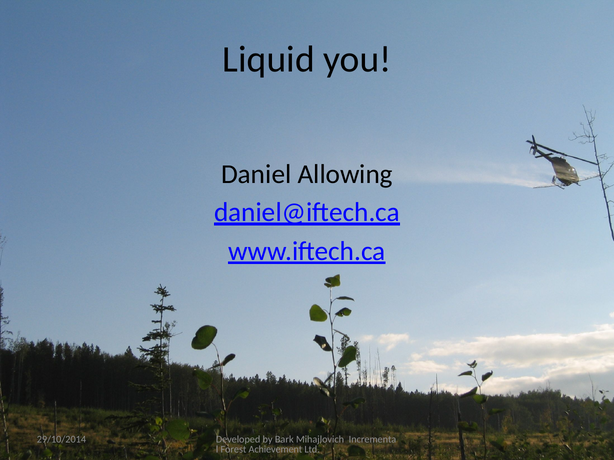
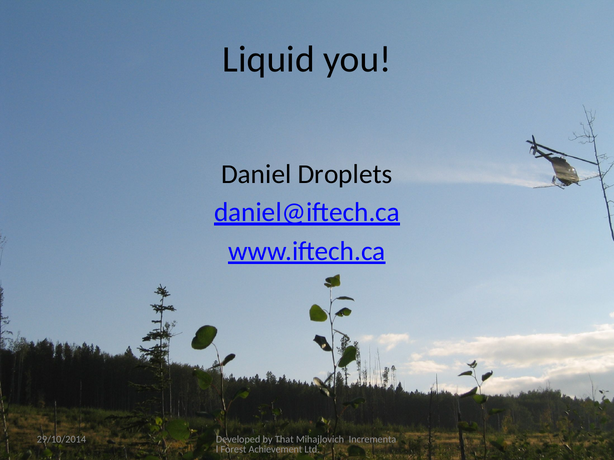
Allowing: Allowing -> Droplets
Bark: Bark -> That
